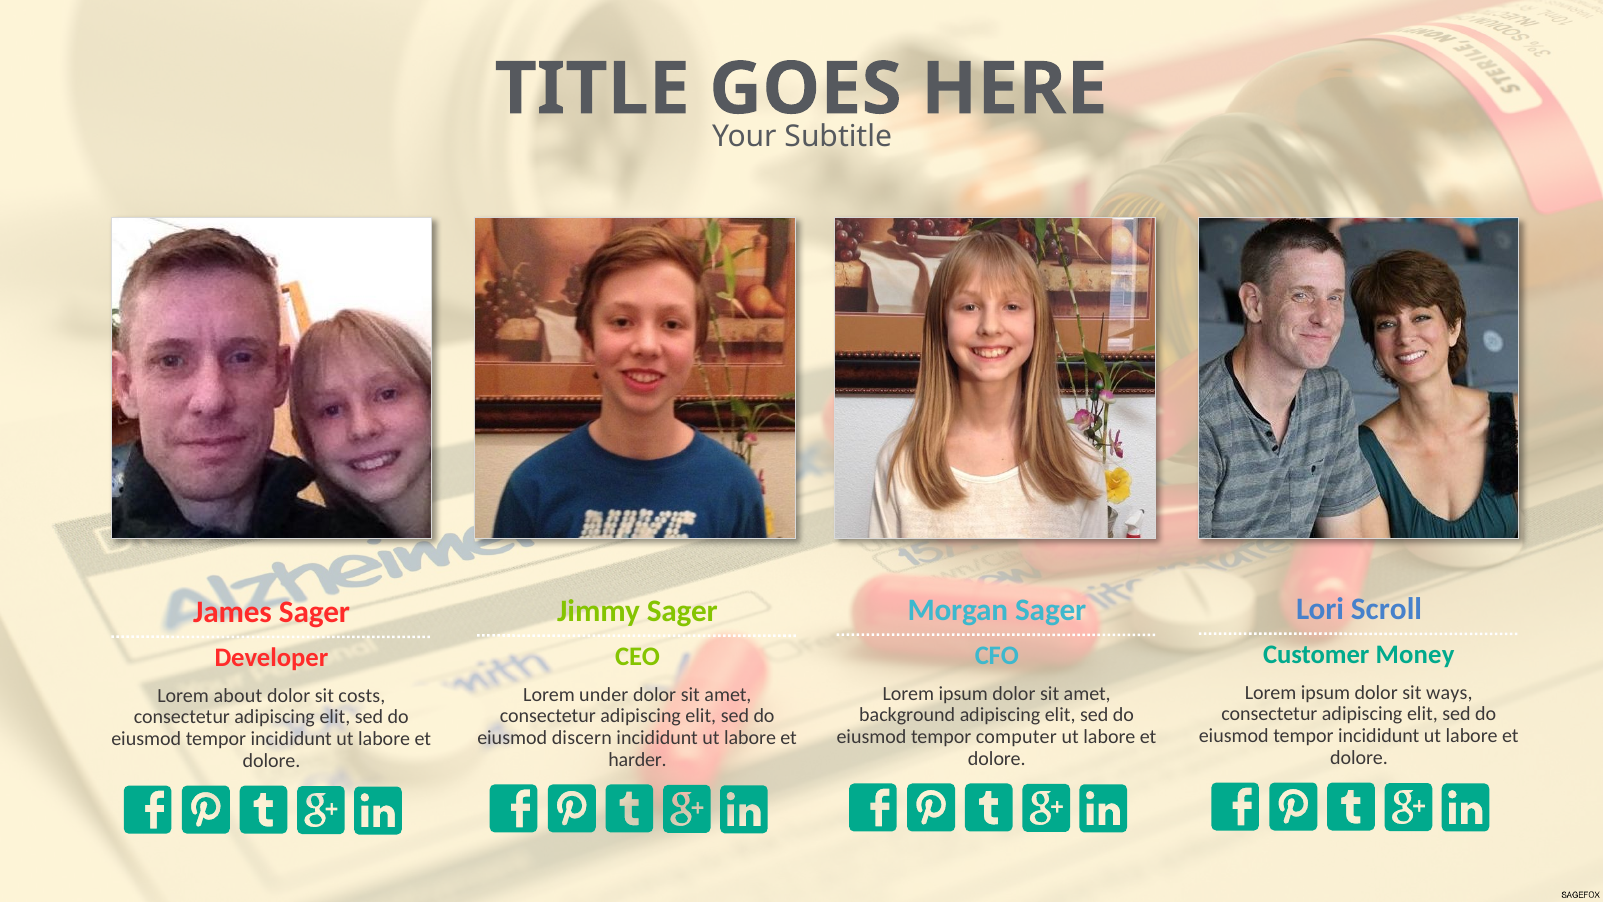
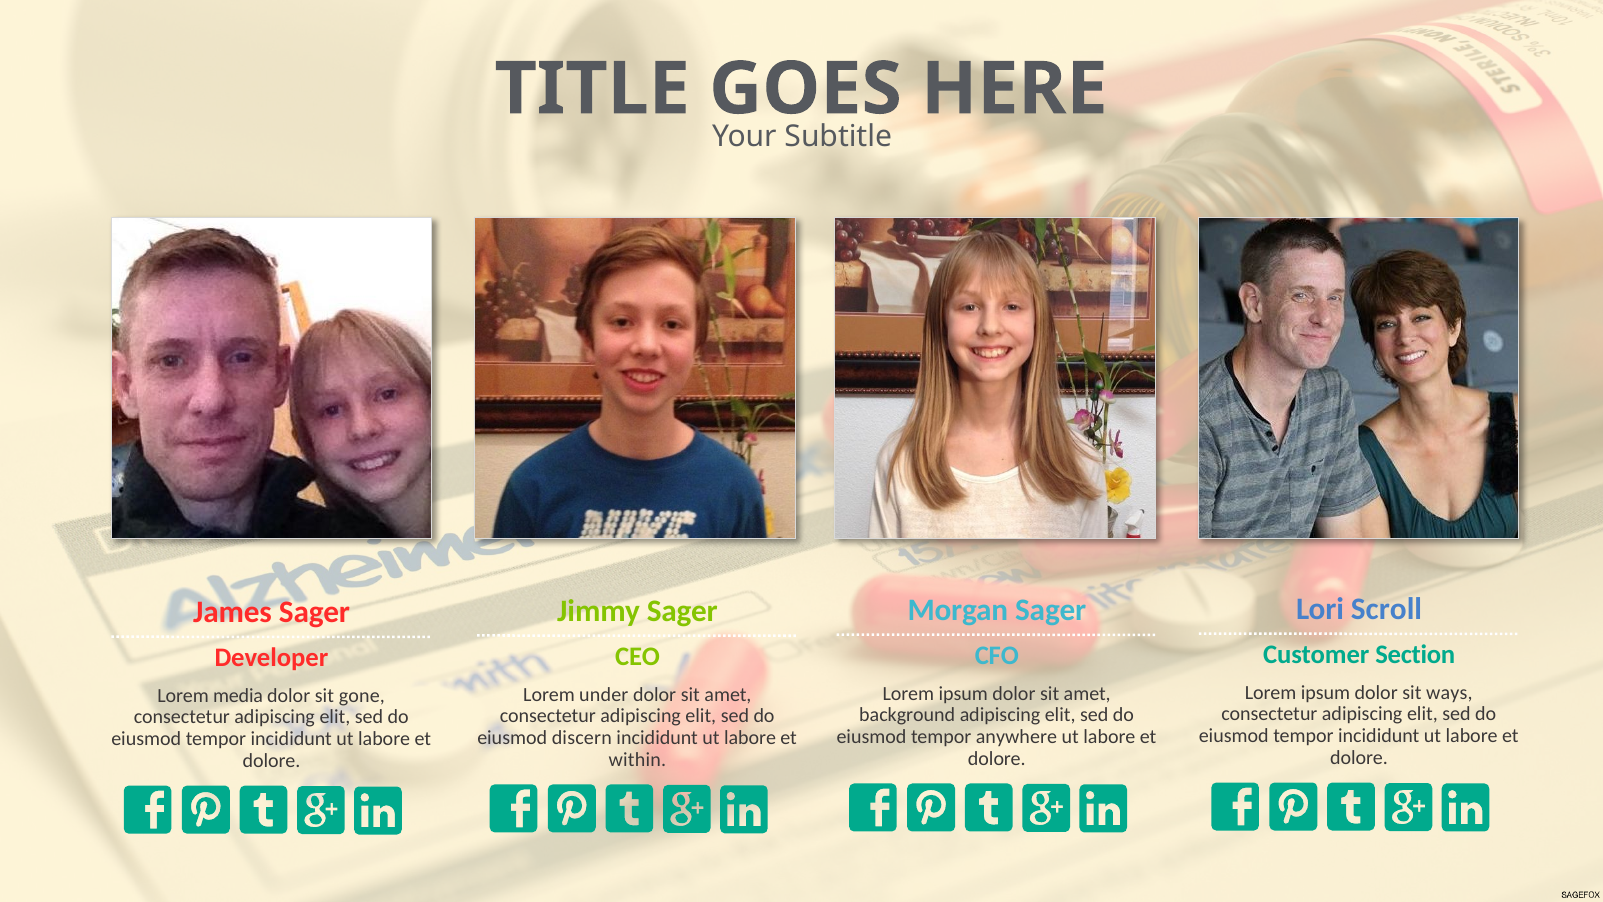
Money: Money -> Section
about: about -> media
costs: costs -> gone
computer: computer -> anywhere
harder: harder -> within
